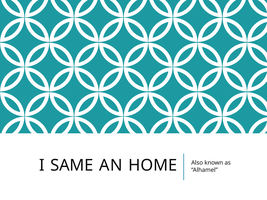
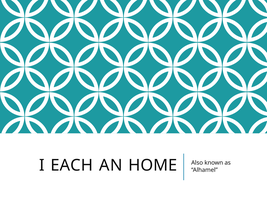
SAME: SAME -> EACH
